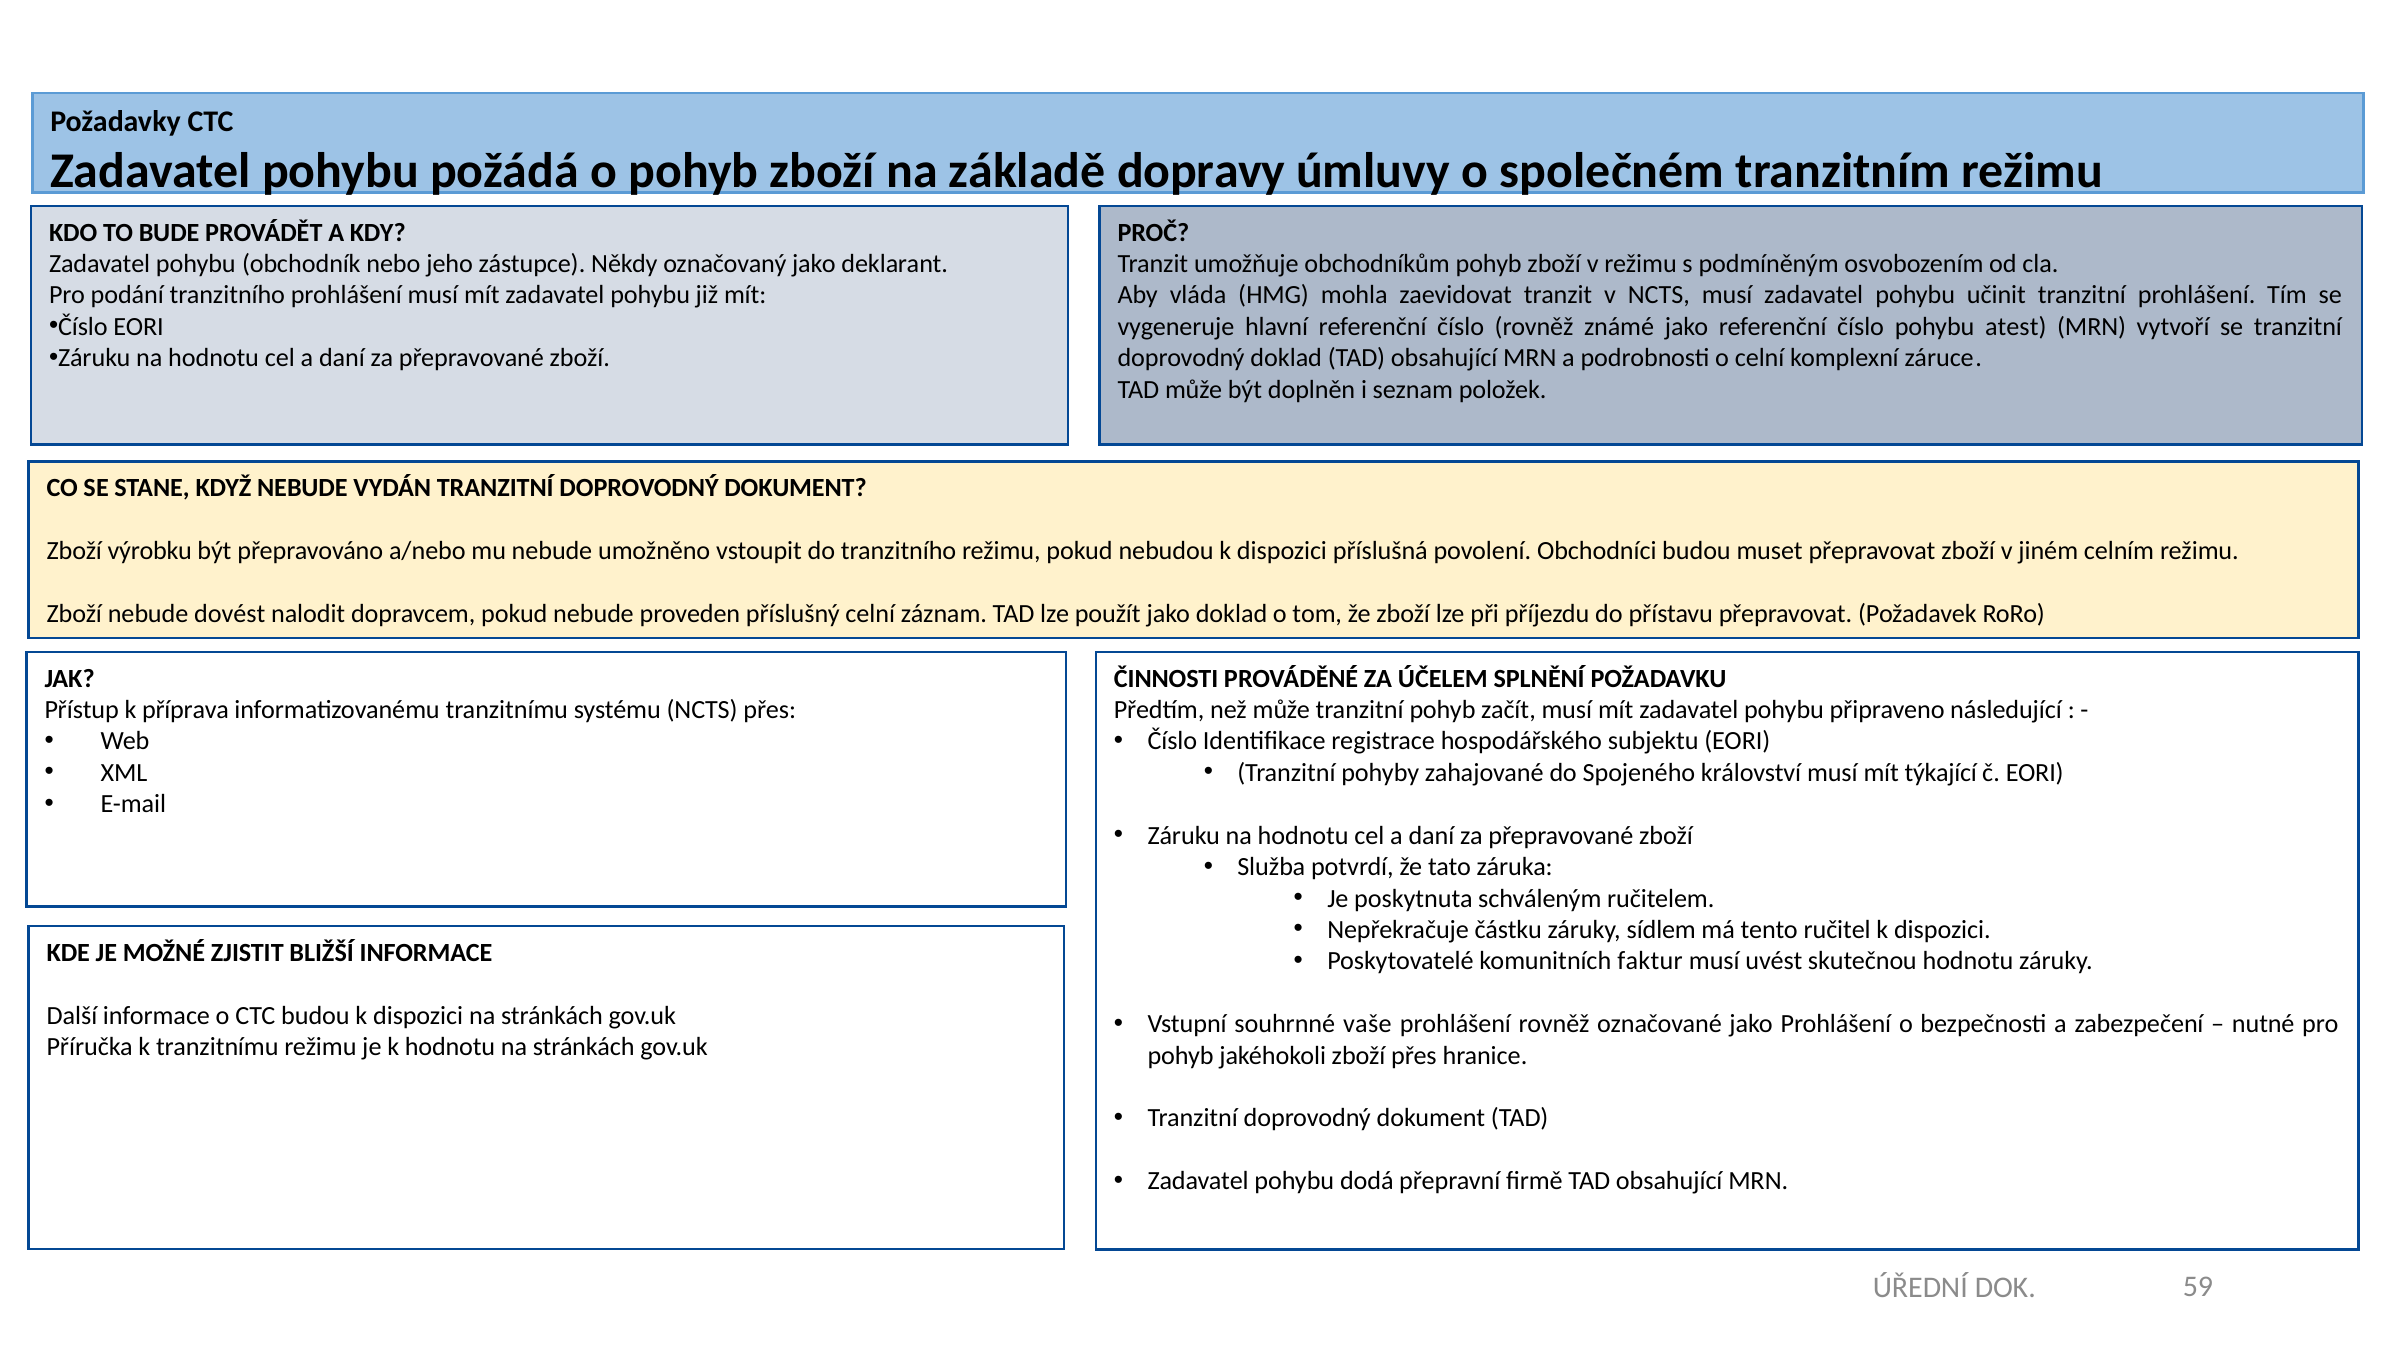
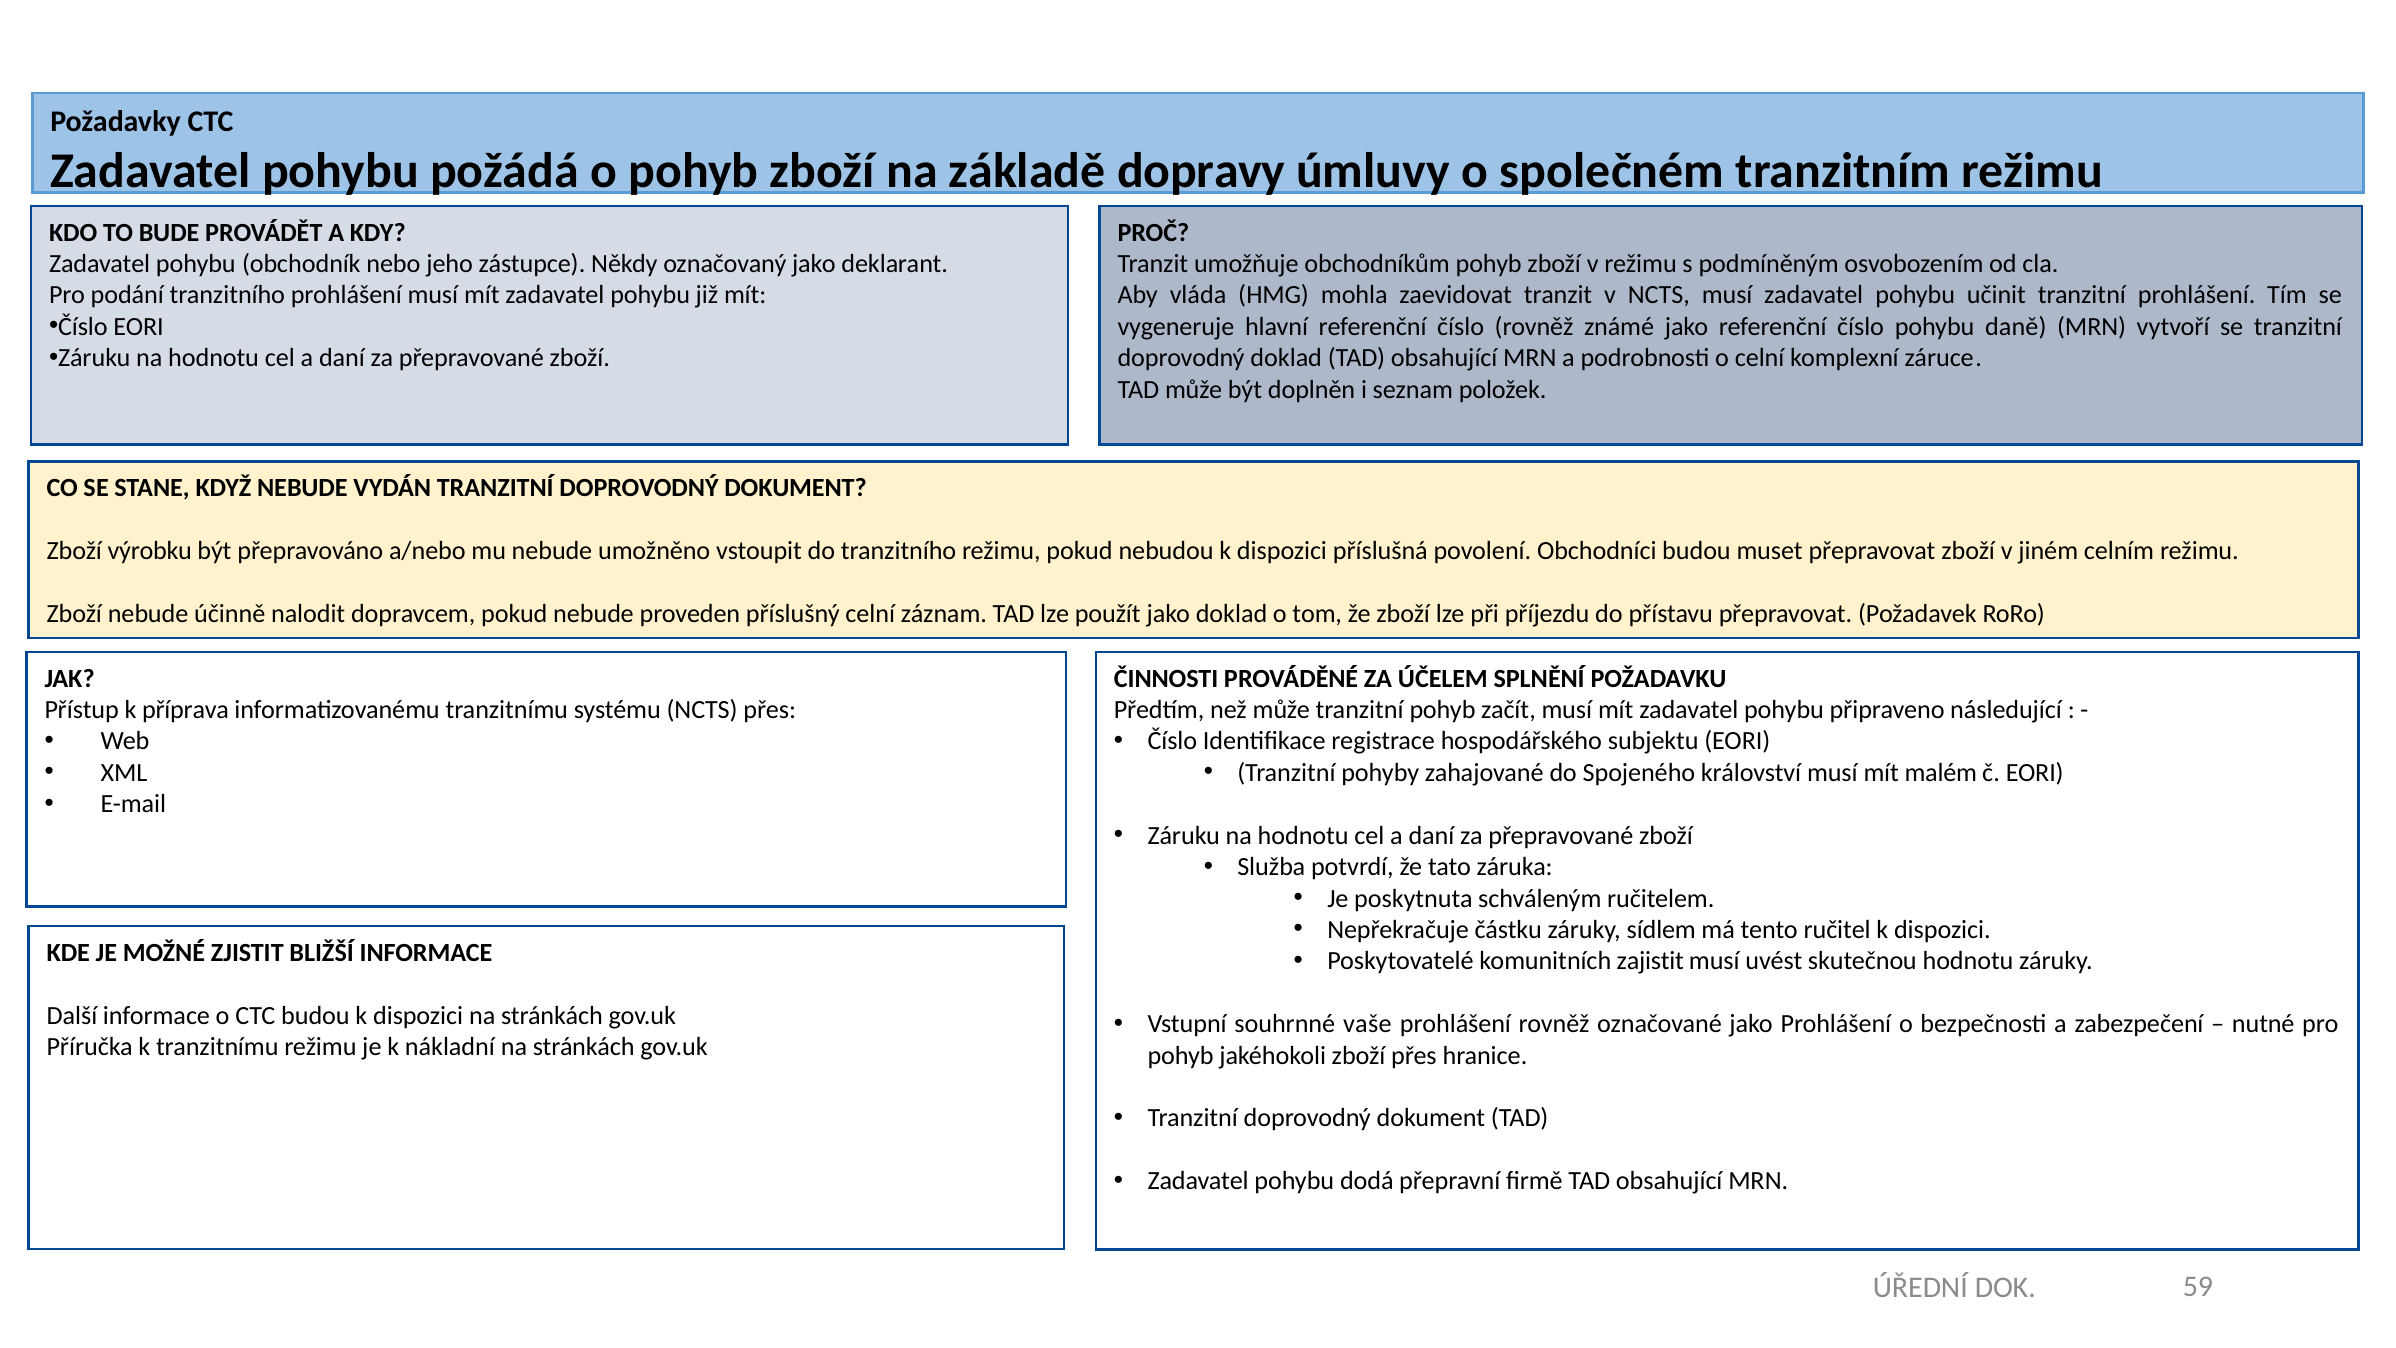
atest: atest -> daně
dovést: dovést -> účinně
týkající: týkající -> malém
faktur: faktur -> zajistit
k hodnotu: hodnotu -> nákladní
